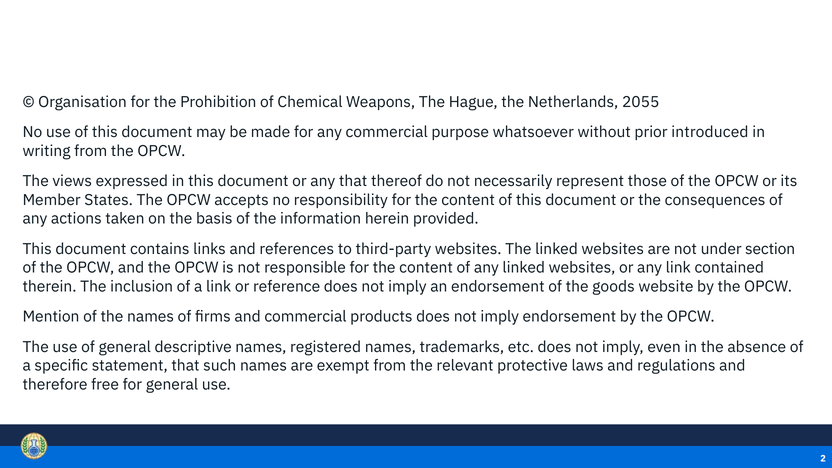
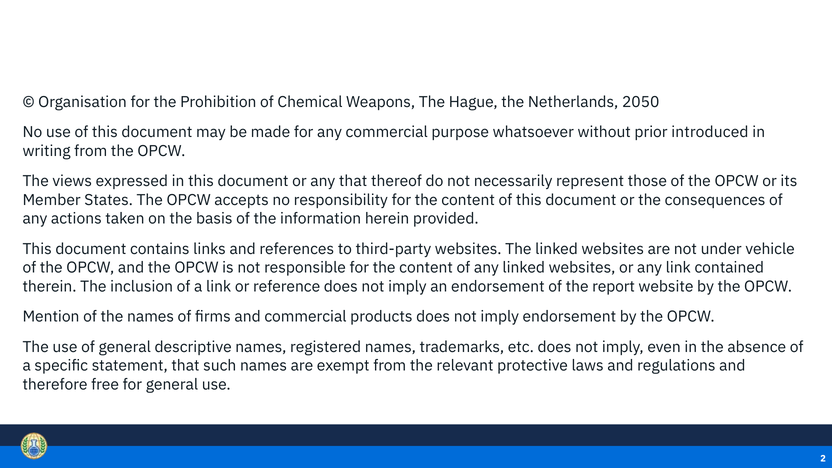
2055: 2055 -> 2050
section: section -> vehicle
goods: goods -> report
